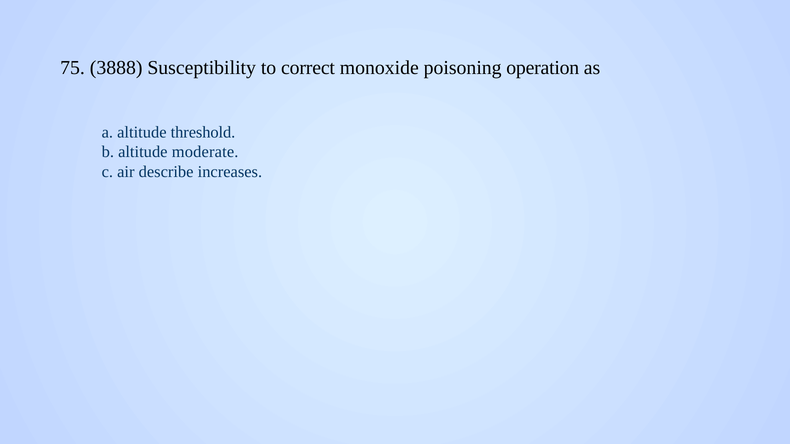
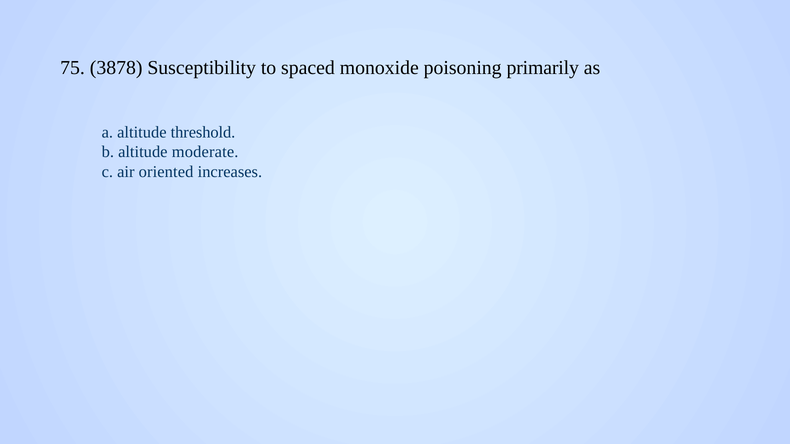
3888: 3888 -> 3878
correct: correct -> spaced
operation: operation -> primarily
describe: describe -> oriented
